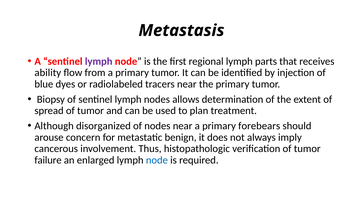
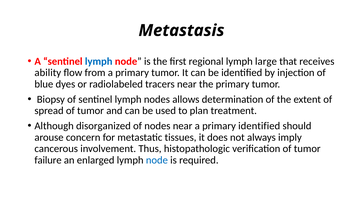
lymph at (99, 61) colour: purple -> blue
parts: parts -> large
primary forebears: forebears -> identified
benign: benign -> tissues
